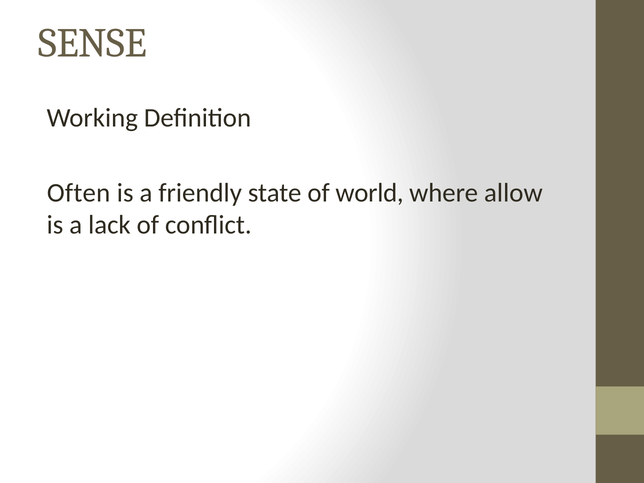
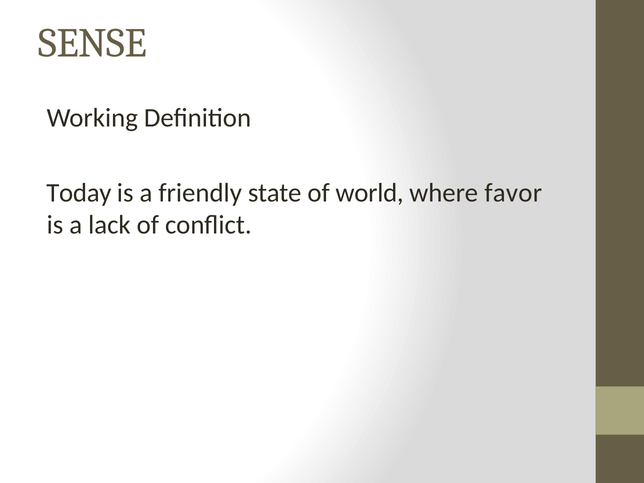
Often: Often -> Today
allow: allow -> favor
